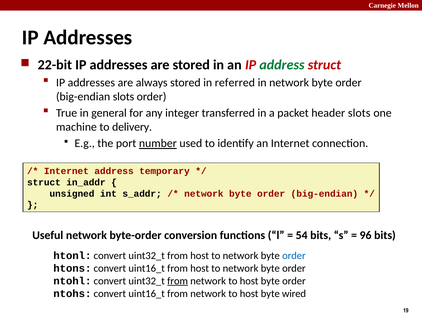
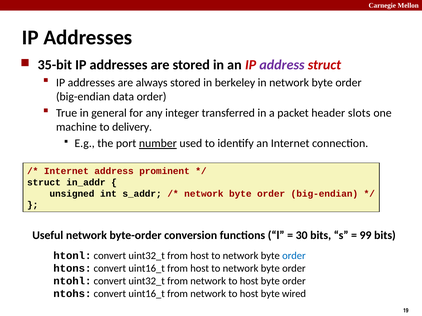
22-bit: 22-bit -> 35-bit
address at (282, 65) colour: green -> purple
referred: referred -> berkeley
big-endian slots: slots -> data
temporary: temporary -> prominent
54: 54 -> 30
96: 96 -> 99
from at (178, 281) underline: present -> none
